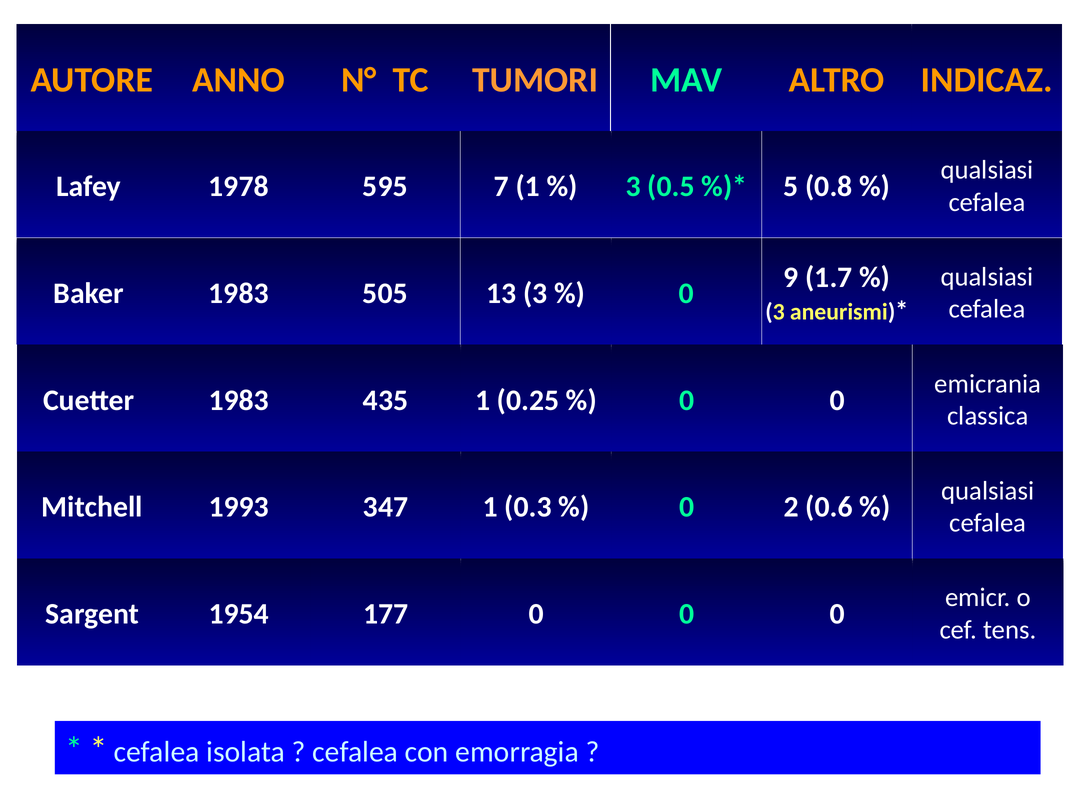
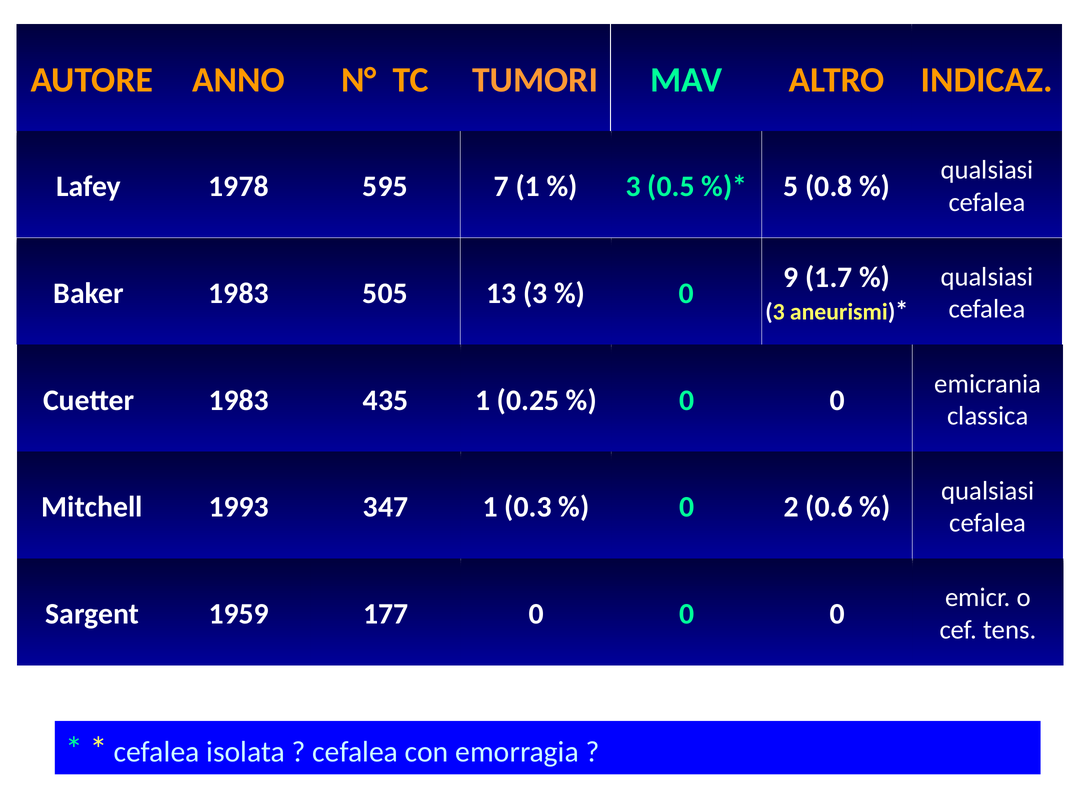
1954: 1954 -> 1959
